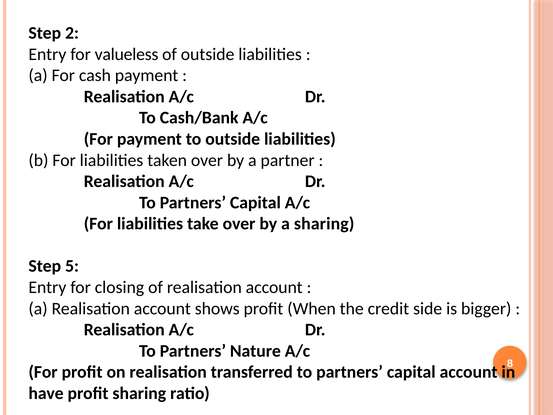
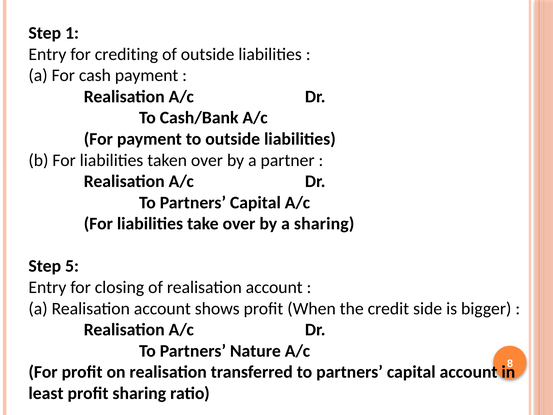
2: 2 -> 1
valueless: valueless -> crediting
have: have -> least
